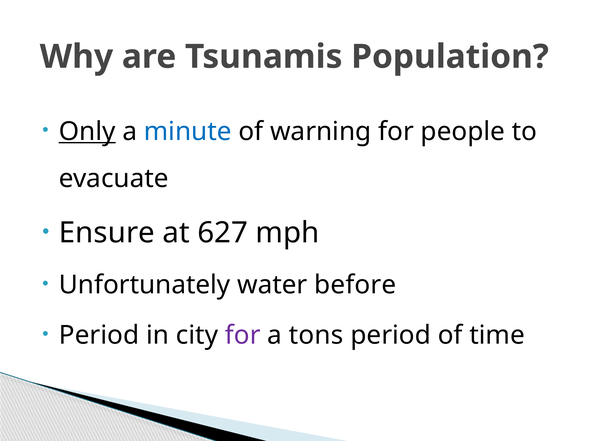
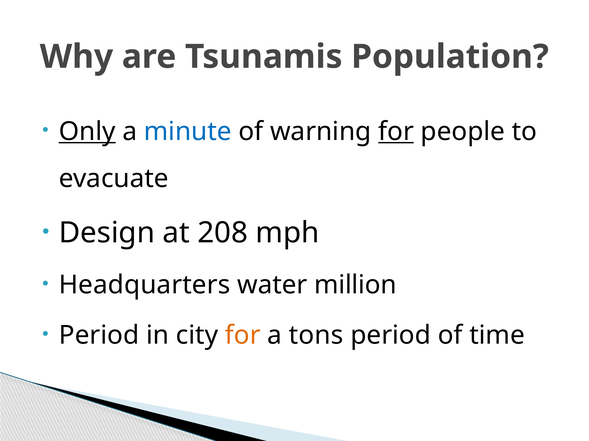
for at (396, 132) underline: none -> present
Ensure: Ensure -> Design
627: 627 -> 208
Unfortunately: Unfortunately -> Headquarters
before: before -> million
for at (243, 336) colour: purple -> orange
